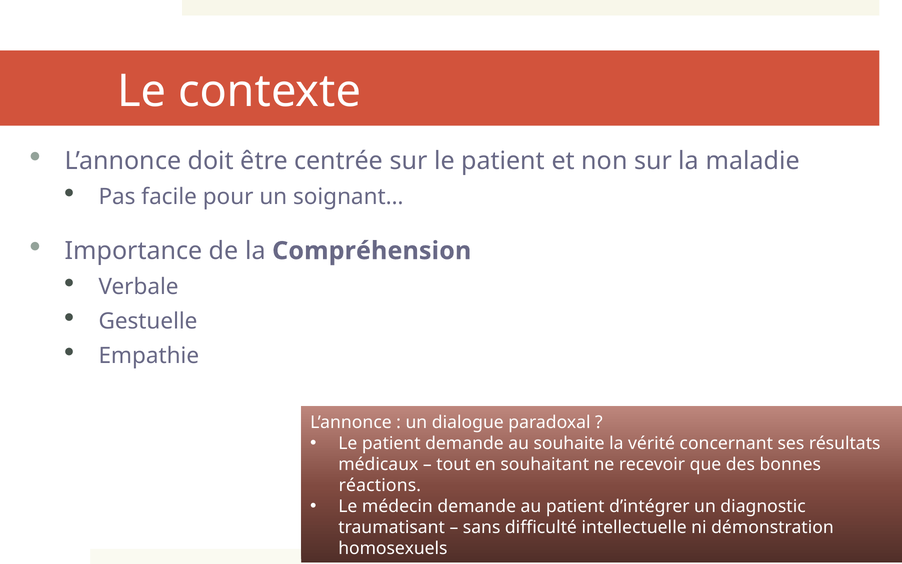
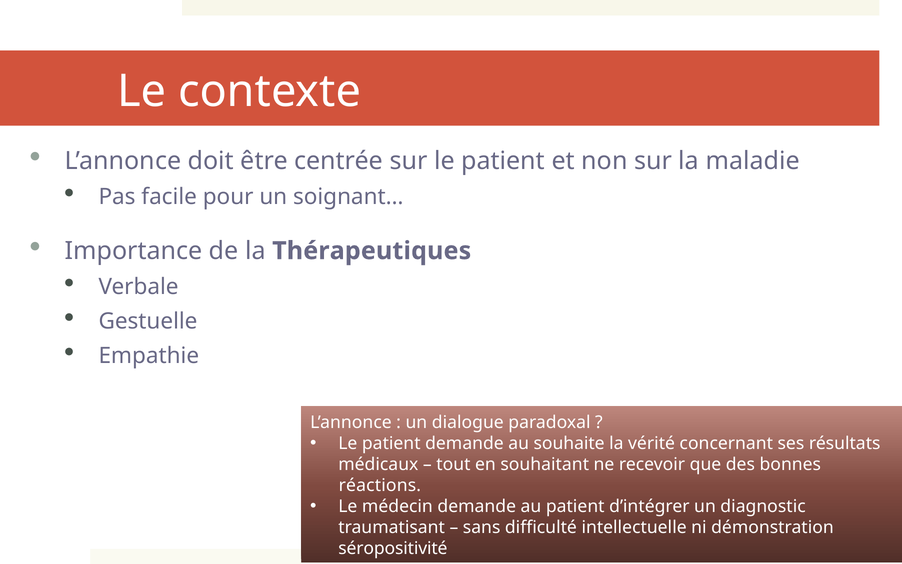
Compréhension: Compréhension -> Thérapeutiques
homosexuels: homosexuels -> séropositivité
